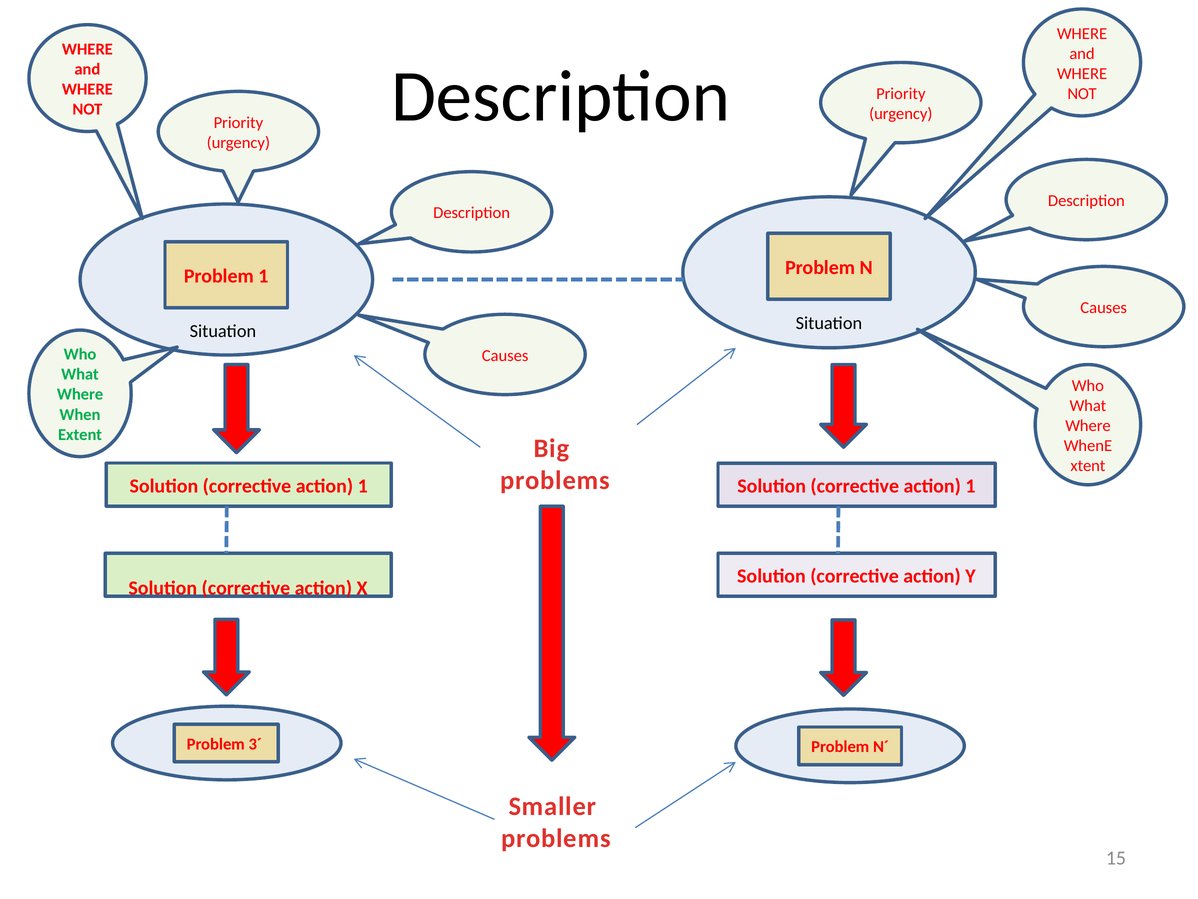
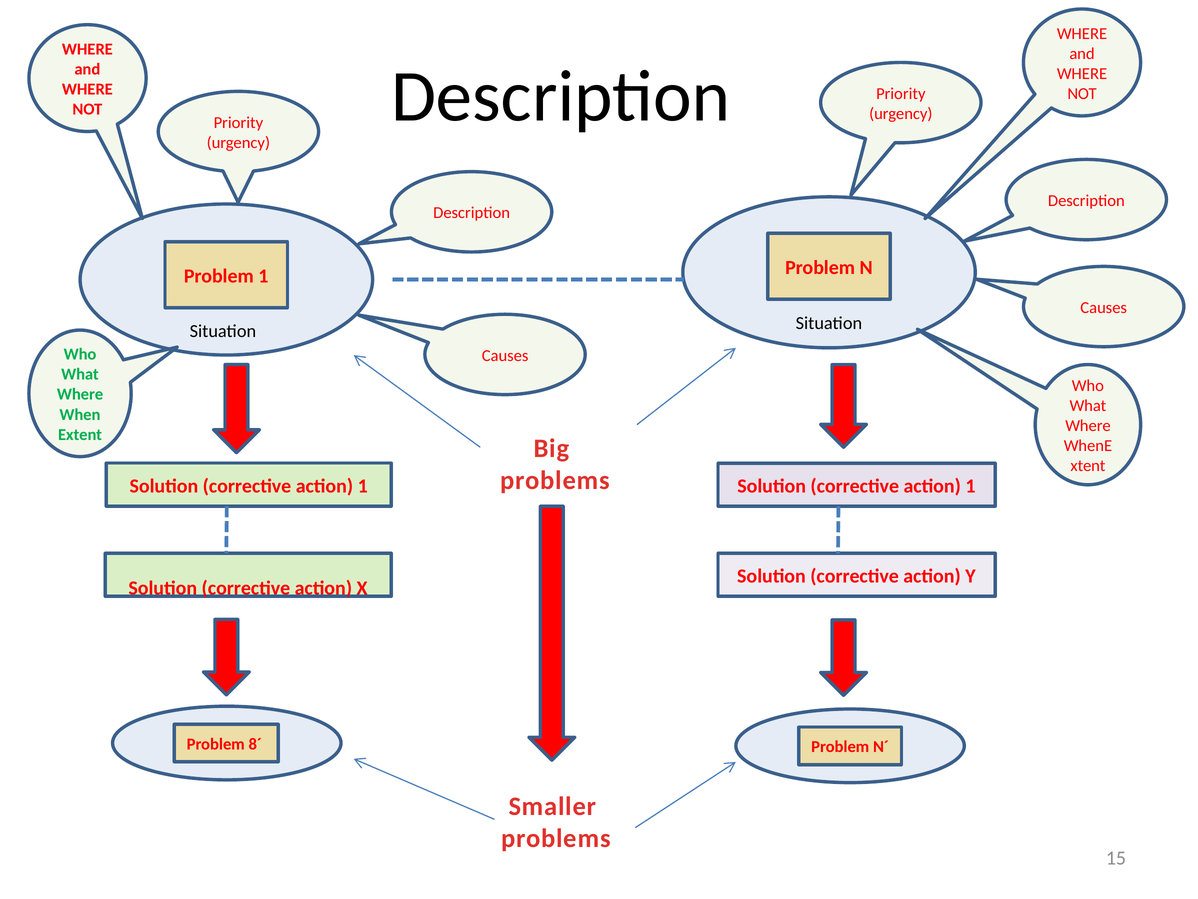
3´: 3´ -> 8´
